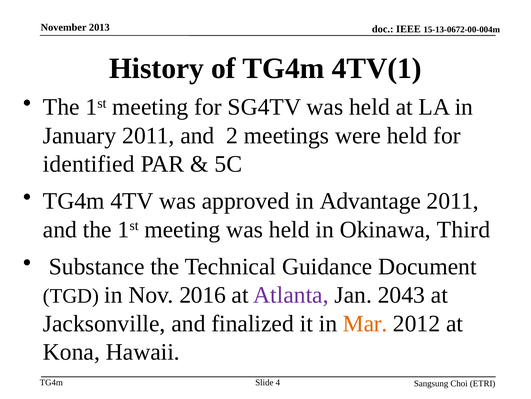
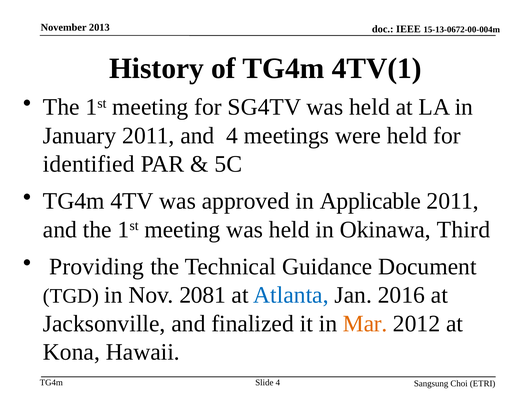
and 2: 2 -> 4
Advantage: Advantage -> Applicable
Substance: Substance -> Providing
2016: 2016 -> 2081
Atlanta colour: purple -> blue
2043: 2043 -> 2016
